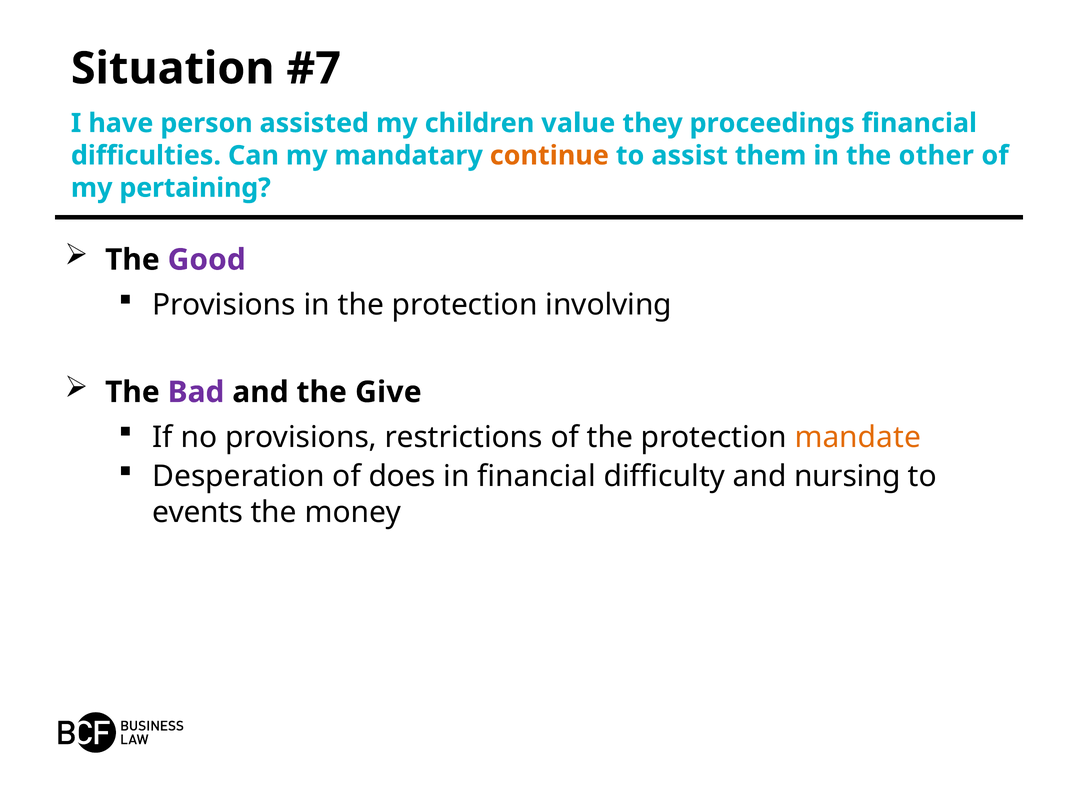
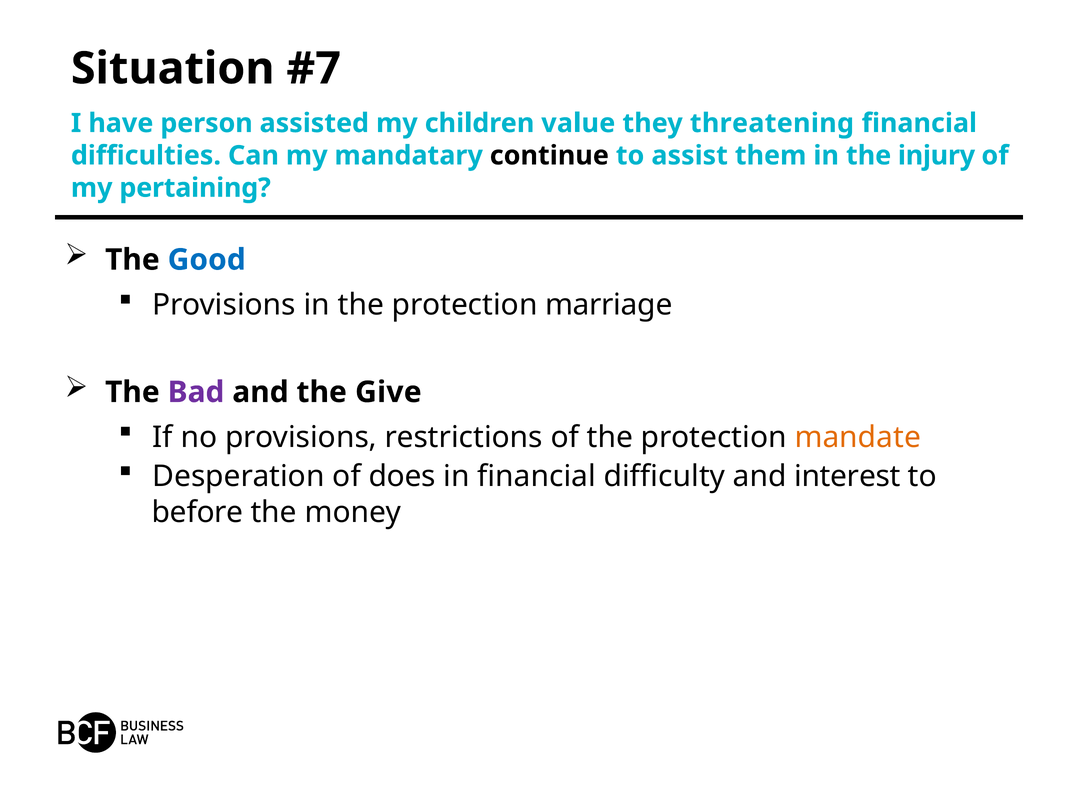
proceedings: proceedings -> threatening
continue colour: orange -> black
other: other -> injury
Good colour: purple -> blue
involving: involving -> marriage
nursing: nursing -> interest
events: events -> before
